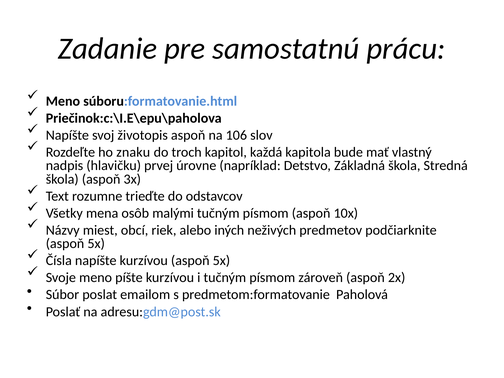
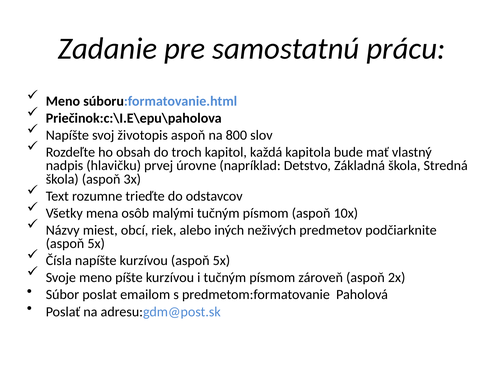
106: 106 -> 800
znaku: znaku -> obsah
